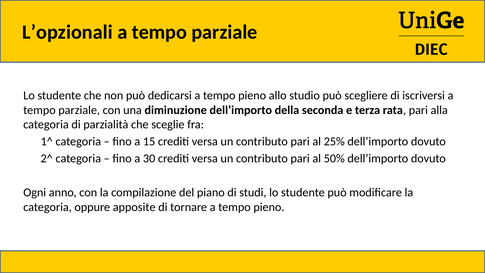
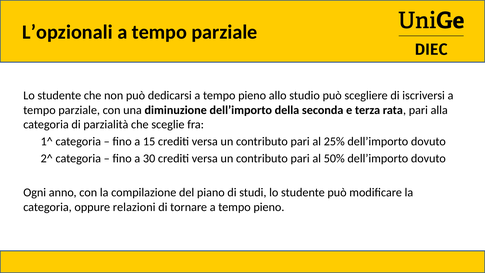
apposite: apposite -> relazioni
